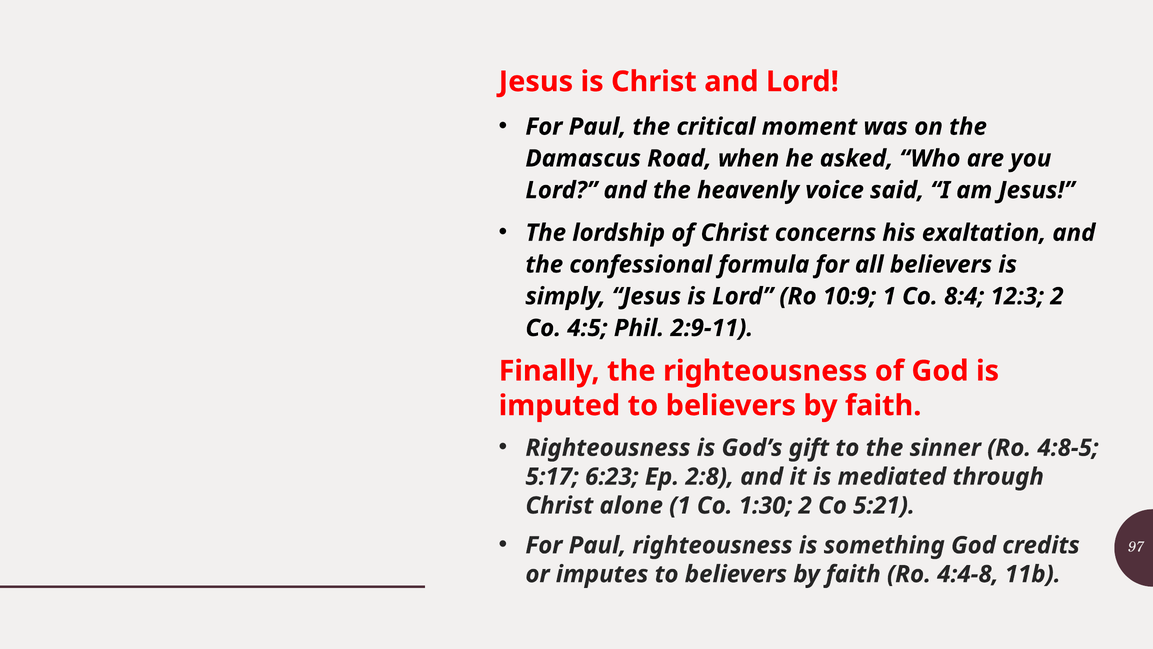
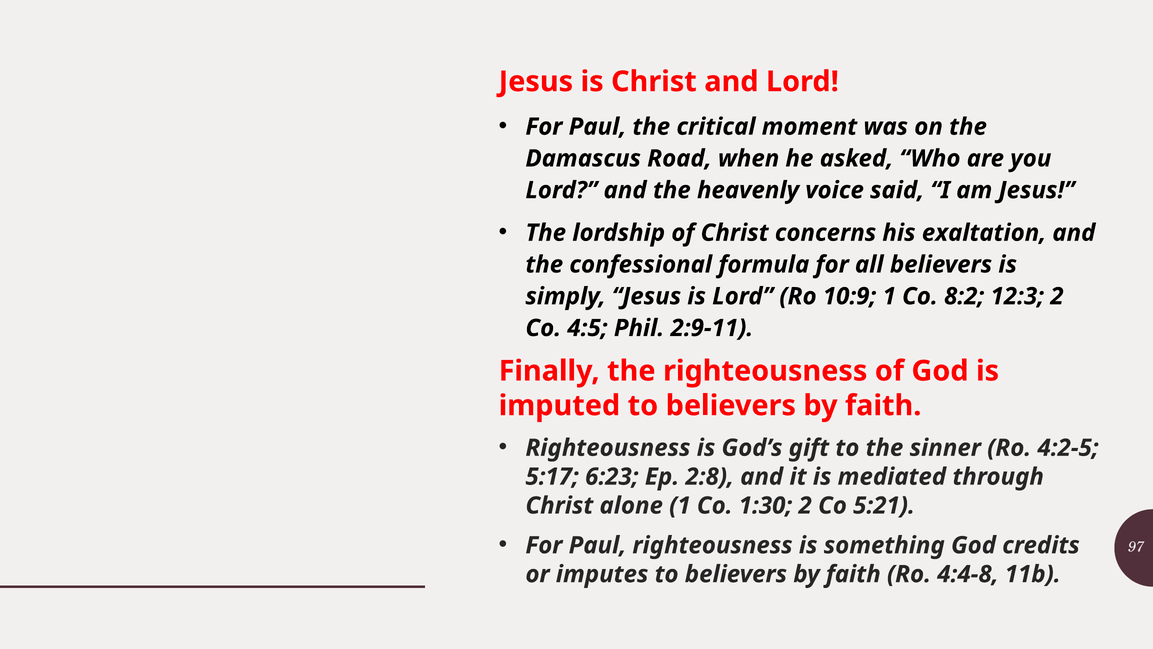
8:4: 8:4 -> 8:2
4:8-5: 4:8-5 -> 4:2-5
